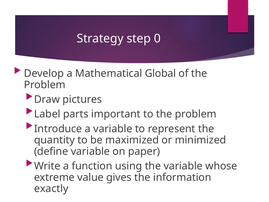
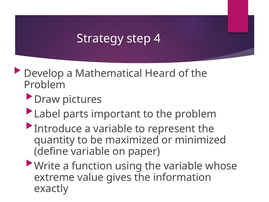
0: 0 -> 4
Global: Global -> Heard
